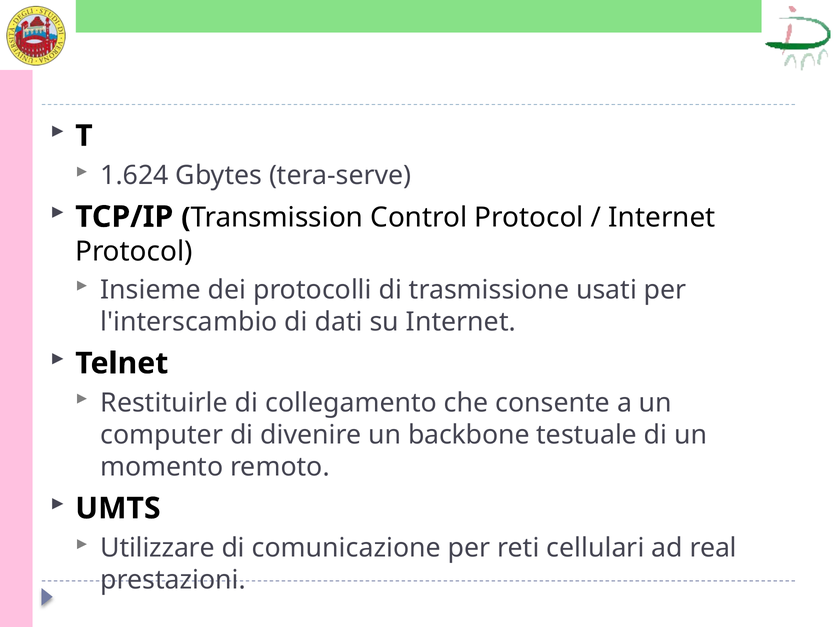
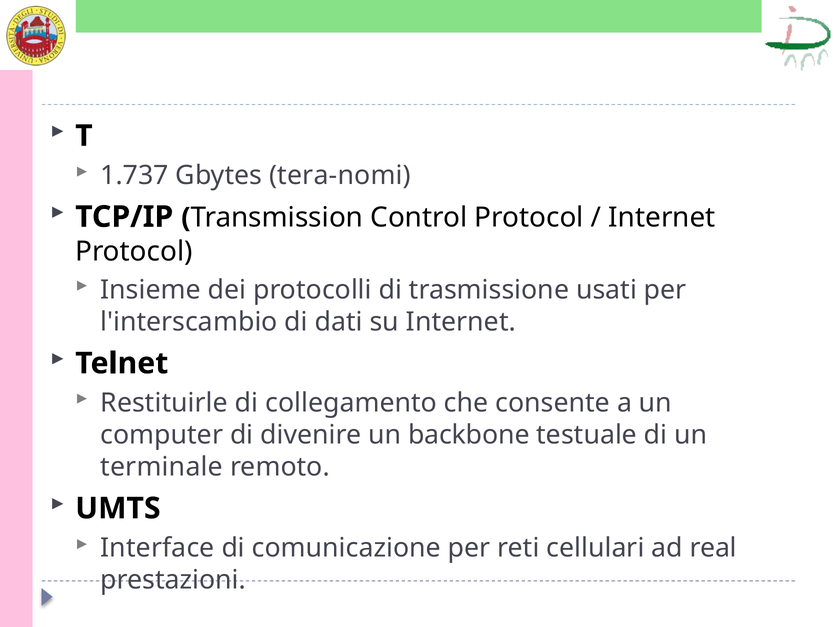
1.624: 1.624 -> 1.737
tera-serve: tera-serve -> tera-nomi
momento: momento -> terminale
Utilizzare: Utilizzare -> Interface
